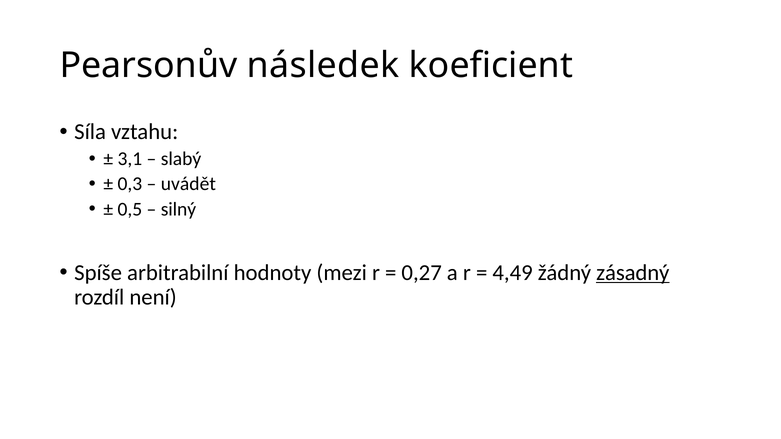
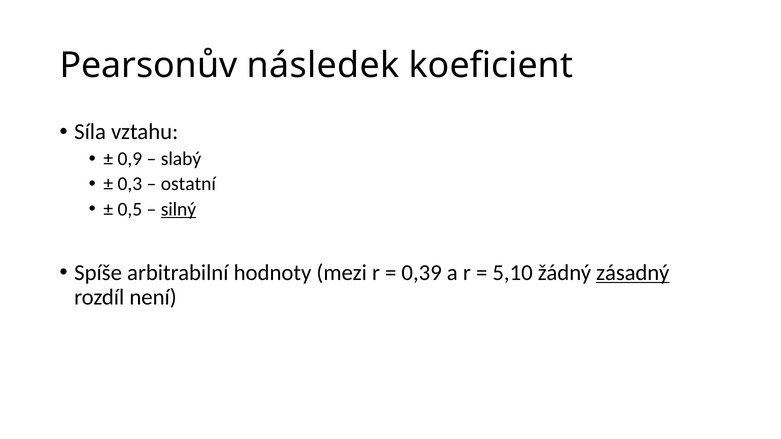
3,1: 3,1 -> 0,9
uvádět: uvádět -> ostatní
silný underline: none -> present
0,27: 0,27 -> 0,39
4,49: 4,49 -> 5,10
